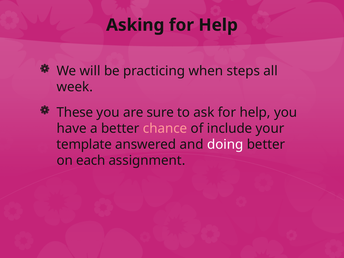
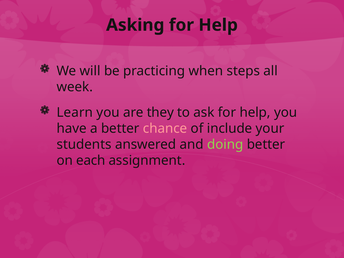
These: These -> Learn
sure: sure -> they
template: template -> students
doing colour: white -> light green
